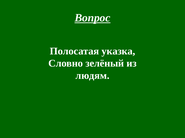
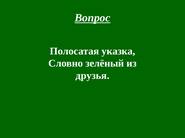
людям: людям -> друзья
